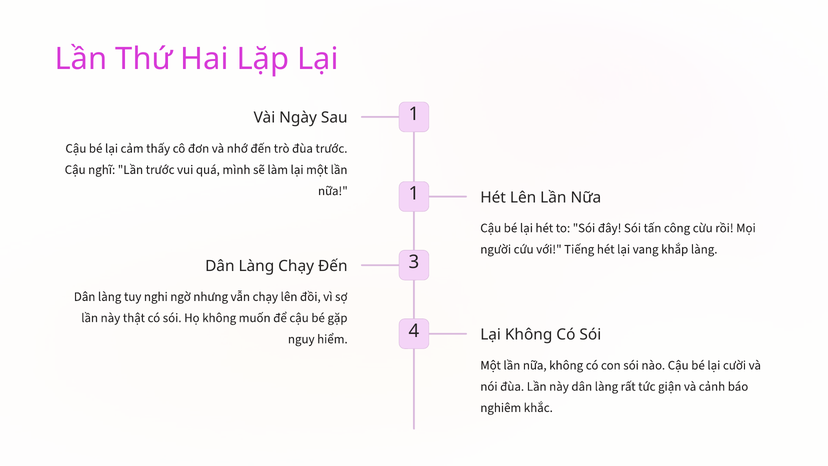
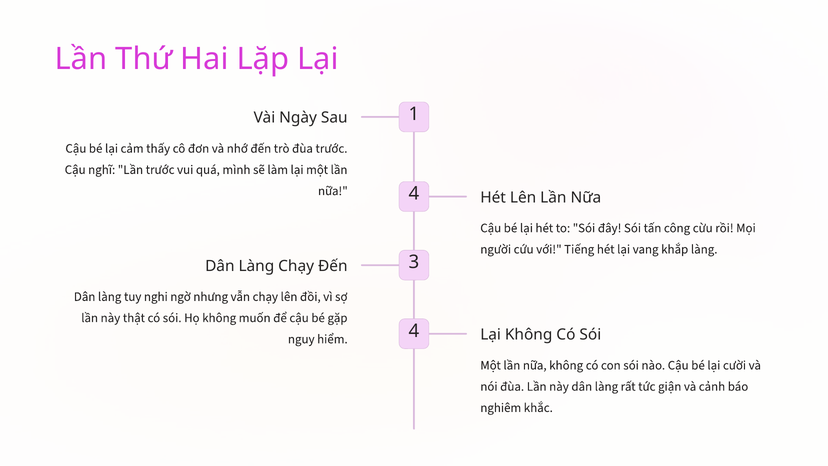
nữa 1: 1 -> 4
